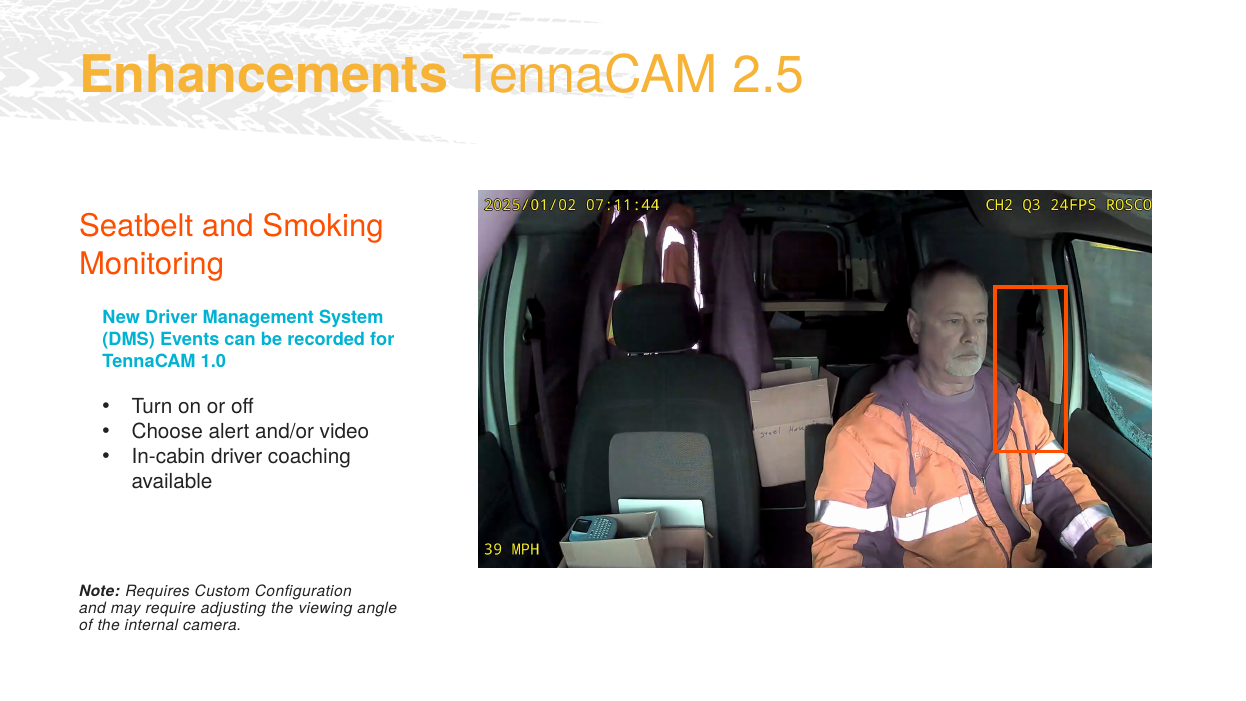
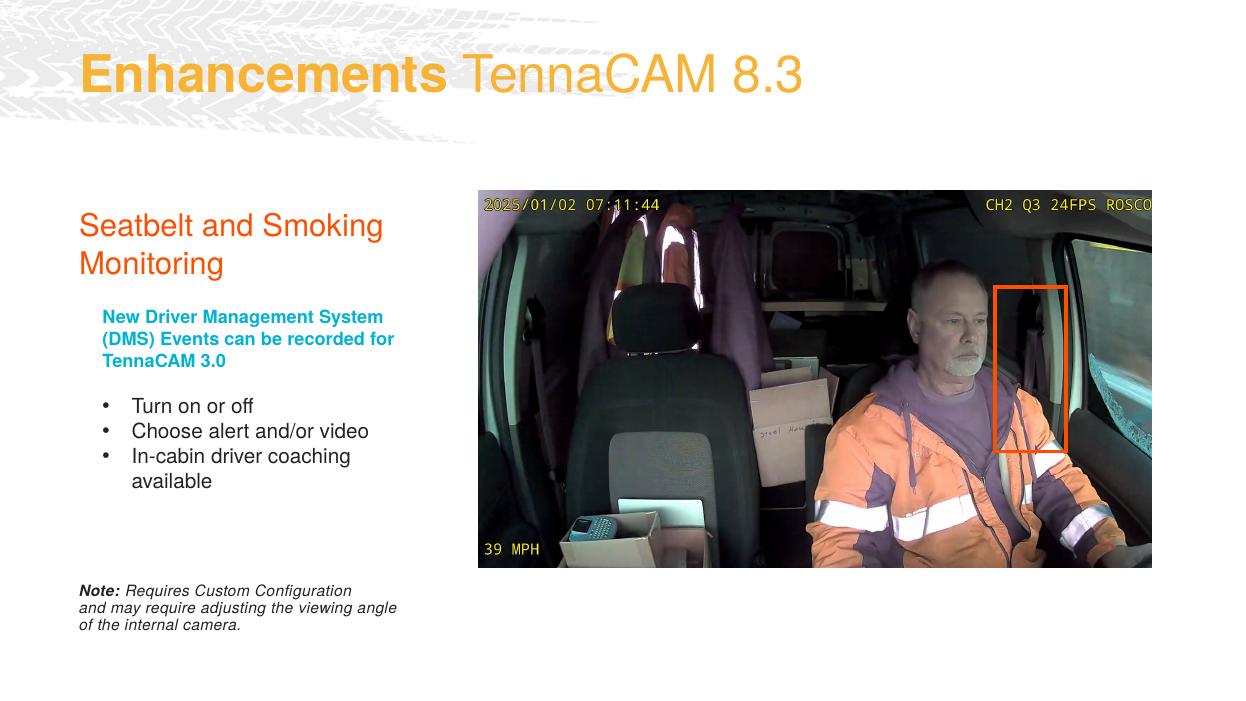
2.5: 2.5 -> 8.3
1.0: 1.0 -> 3.0
